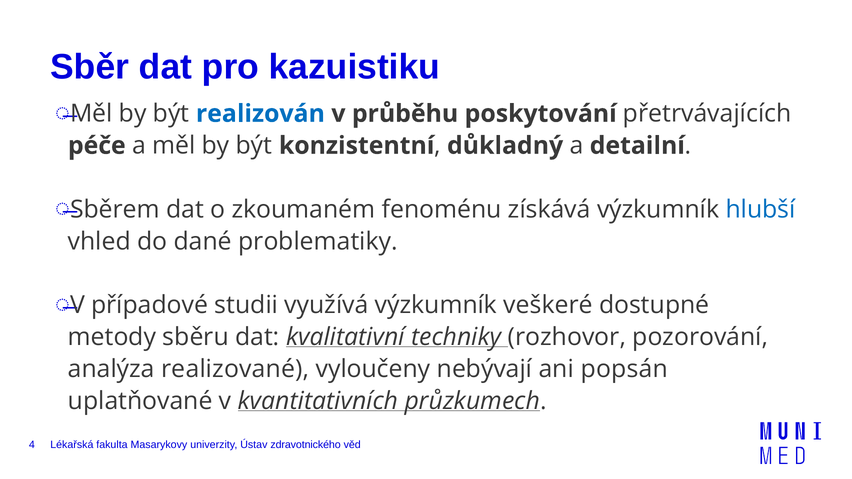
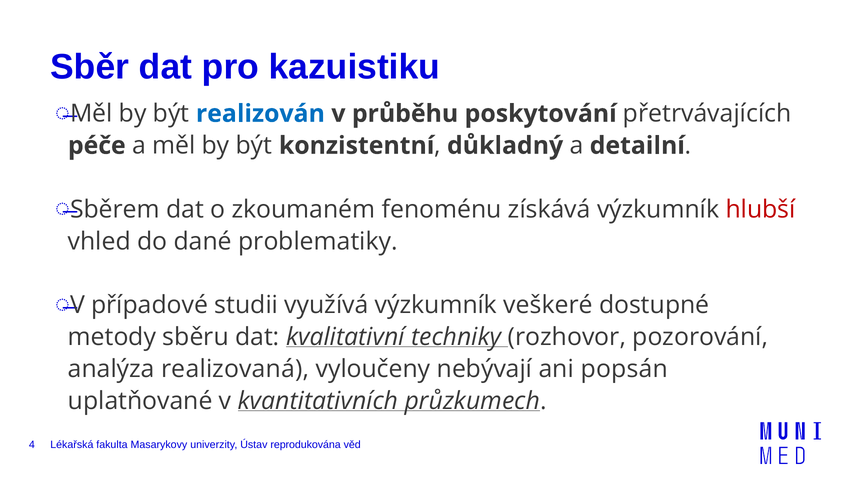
hlubší colour: blue -> red
realizované: realizované -> realizovaná
zdravotnického: zdravotnického -> reprodukována
